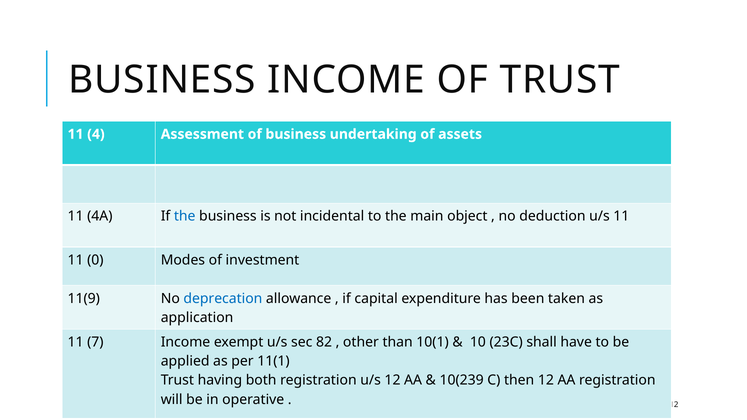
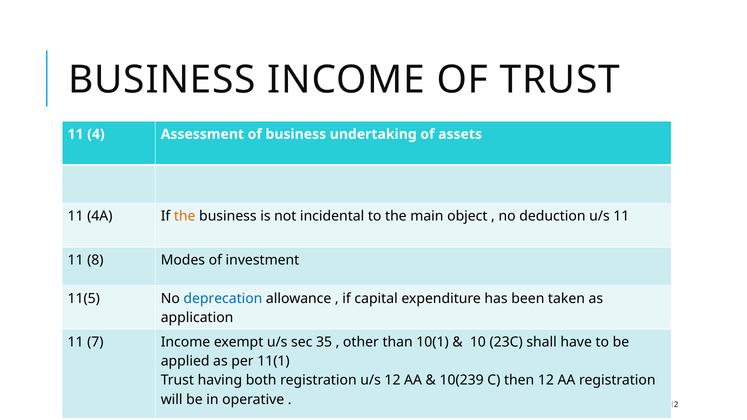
the at (185, 216) colour: blue -> orange
0: 0 -> 8
11(9: 11(9 -> 11(5
82: 82 -> 35
